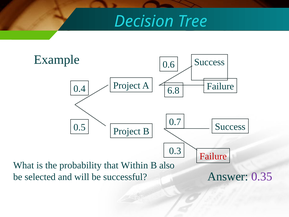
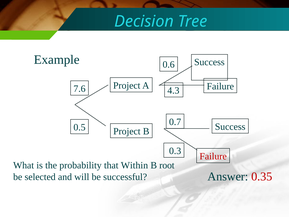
0.4: 0.4 -> 7.6
6.8: 6.8 -> 4.3
also: also -> root
0.35 colour: purple -> red
